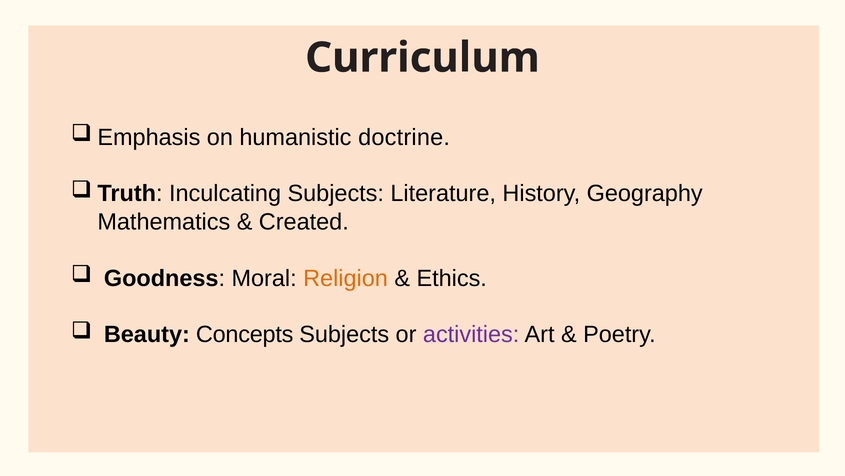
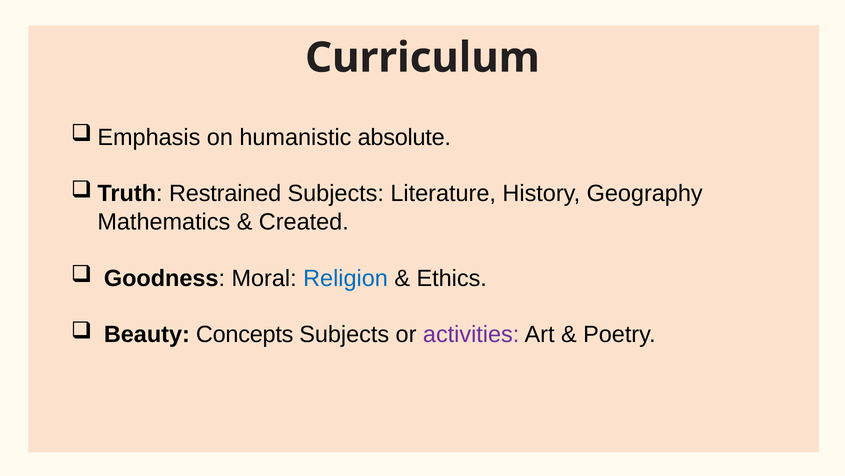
doctrine: doctrine -> absolute
Inculcating: Inculcating -> Restrained
Religion colour: orange -> blue
